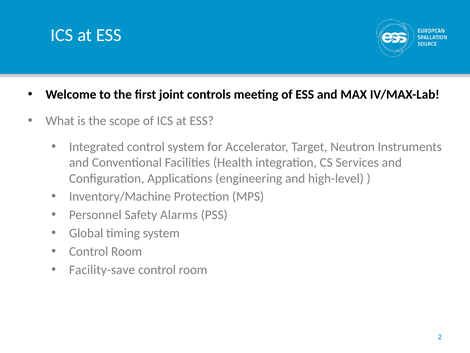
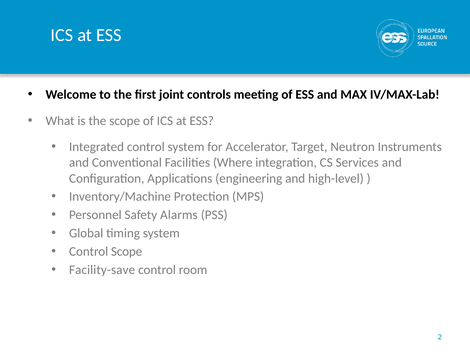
Health: Health -> Where
Room at (127, 251): Room -> Scope
